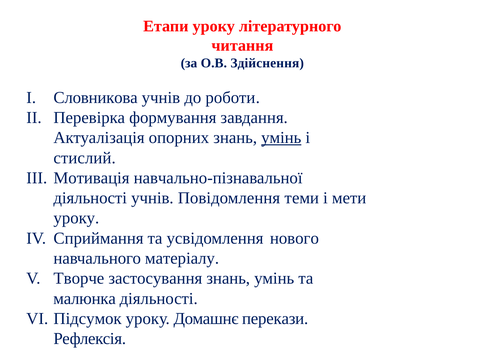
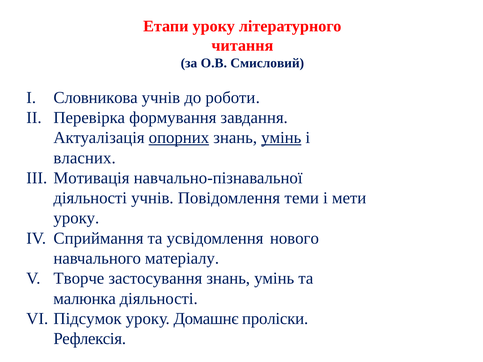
Здійснення: Здійснення -> Смисловий
опорних underline: none -> present
стислий: стислий -> власних
перекази: перекази -> проліски
